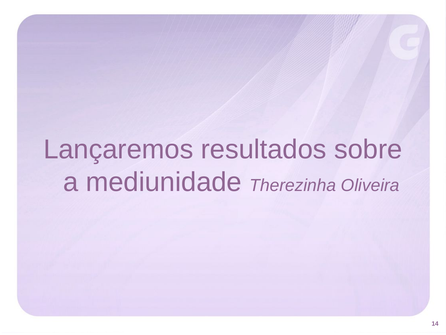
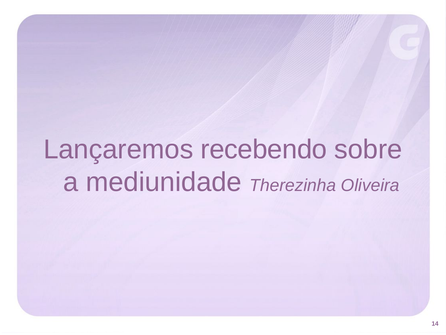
resultados: resultados -> recebendo
